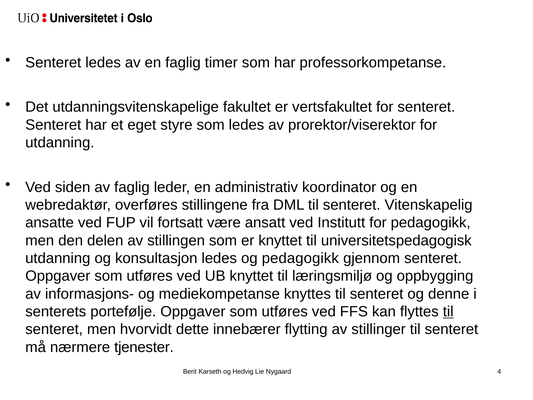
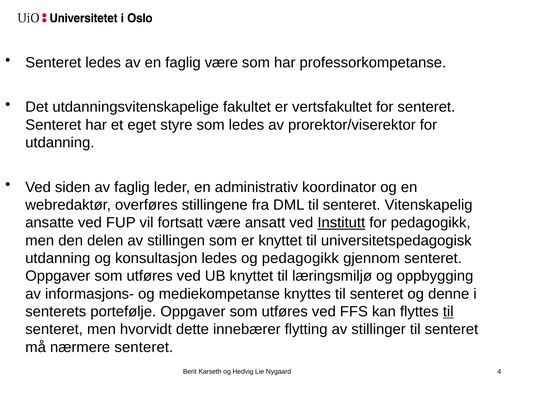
faglig timer: timer -> være
Institutt underline: none -> present
nærmere tjenester: tjenester -> senteret
